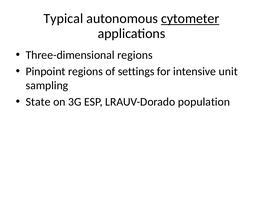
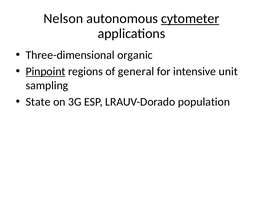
Typical: Typical -> Nelson
Three-dimensional regions: regions -> organic
Pinpoint underline: none -> present
settings: settings -> general
